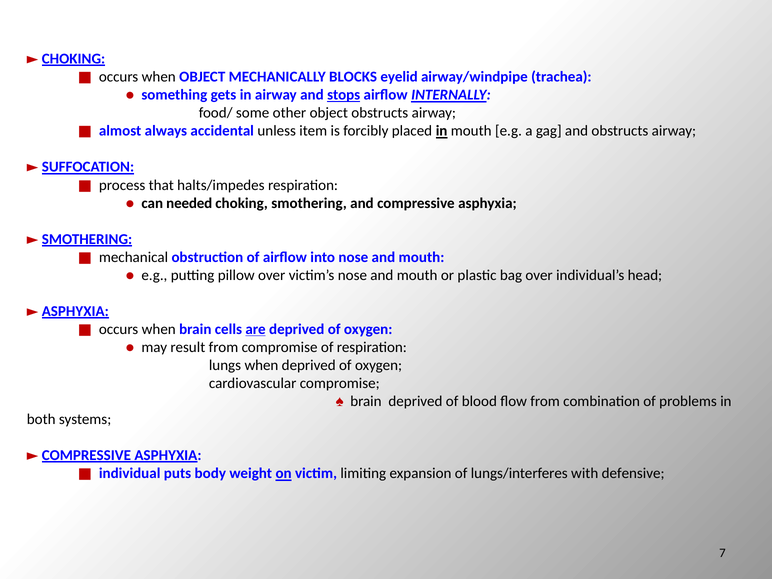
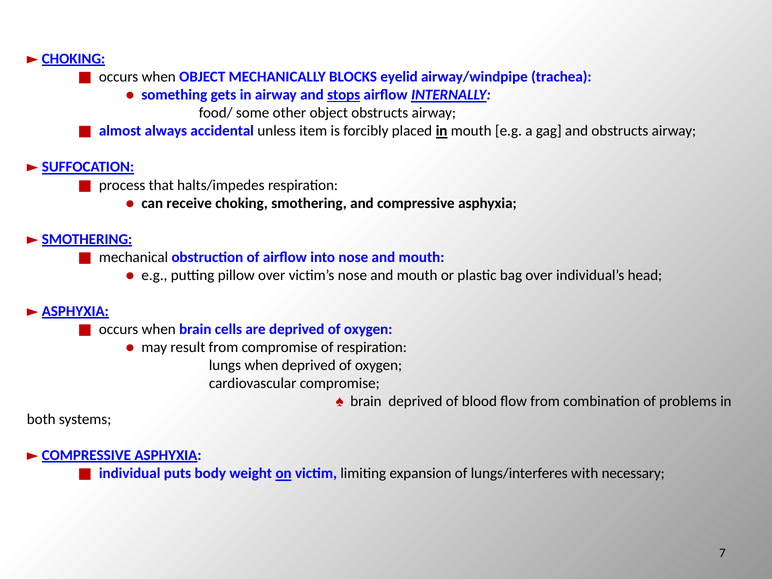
needed: needed -> receive
are underline: present -> none
defensive: defensive -> necessary
